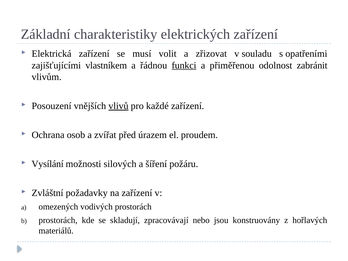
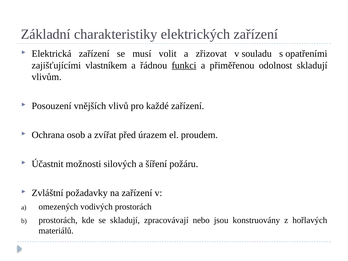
odolnost zabránit: zabránit -> skladují
vlivů underline: present -> none
Vysílání: Vysílání -> Účastnit
